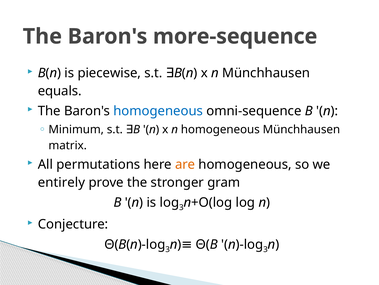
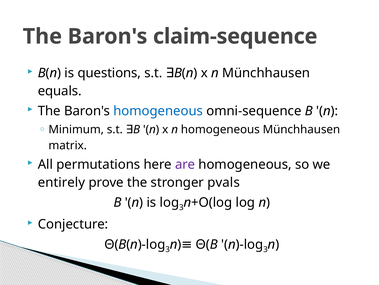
more-sequence: more-sequence -> claim-sequence
piecewise: piecewise -> questions
are colour: orange -> purple
gram: gram -> pvals
